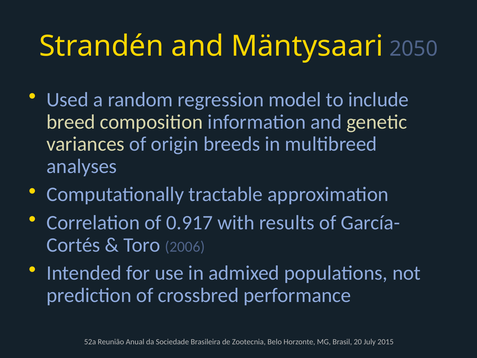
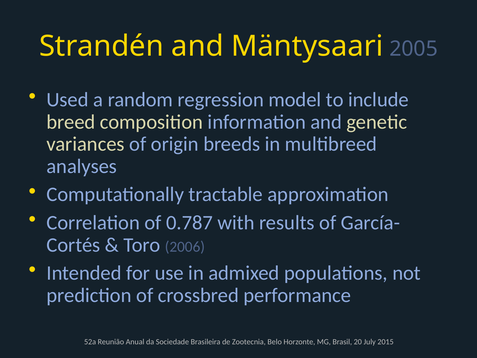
2050: 2050 -> 2005
0.917: 0.917 -> 0.787
